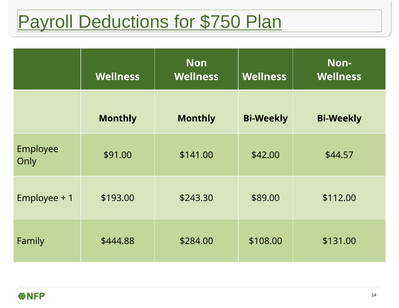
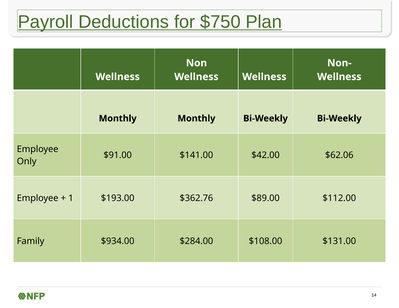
$44.57: $44.57 -> $62.06
$243.30: $243.30 -> $362.76
$444.88: $444.88 -> $934.00
